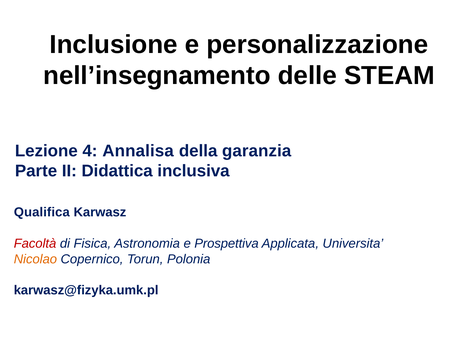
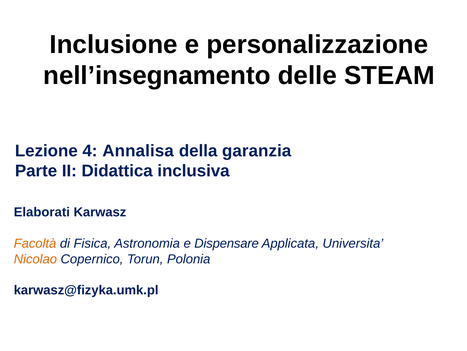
Qualifica: Qualifica -> Elaborati
Facoltà colour: red -> orange
Prospettiva: Prospettiva -> Dispensare
